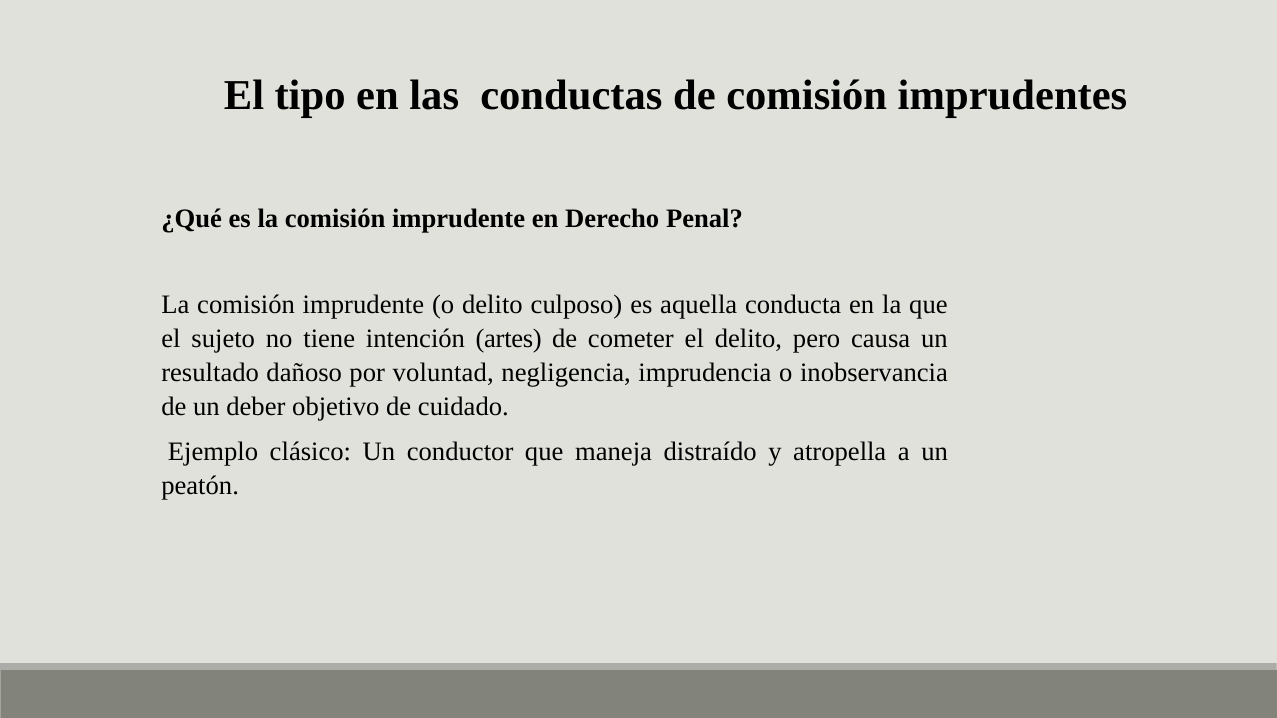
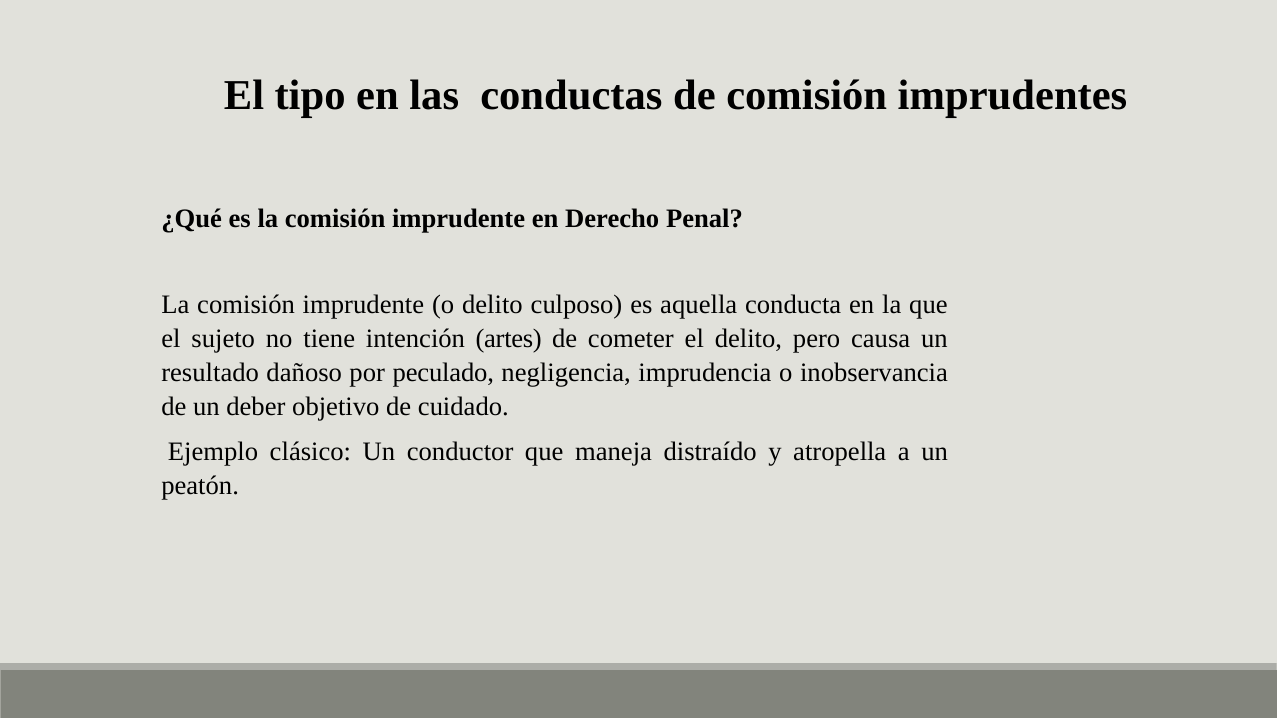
voluntad: voluntad -> peculado
